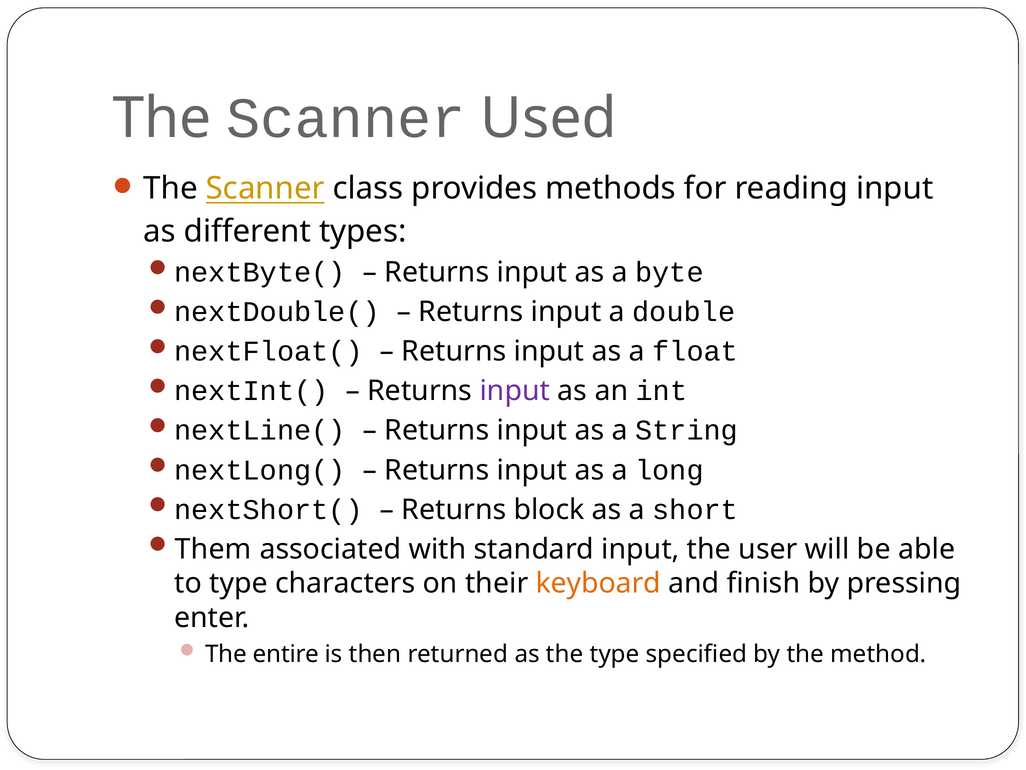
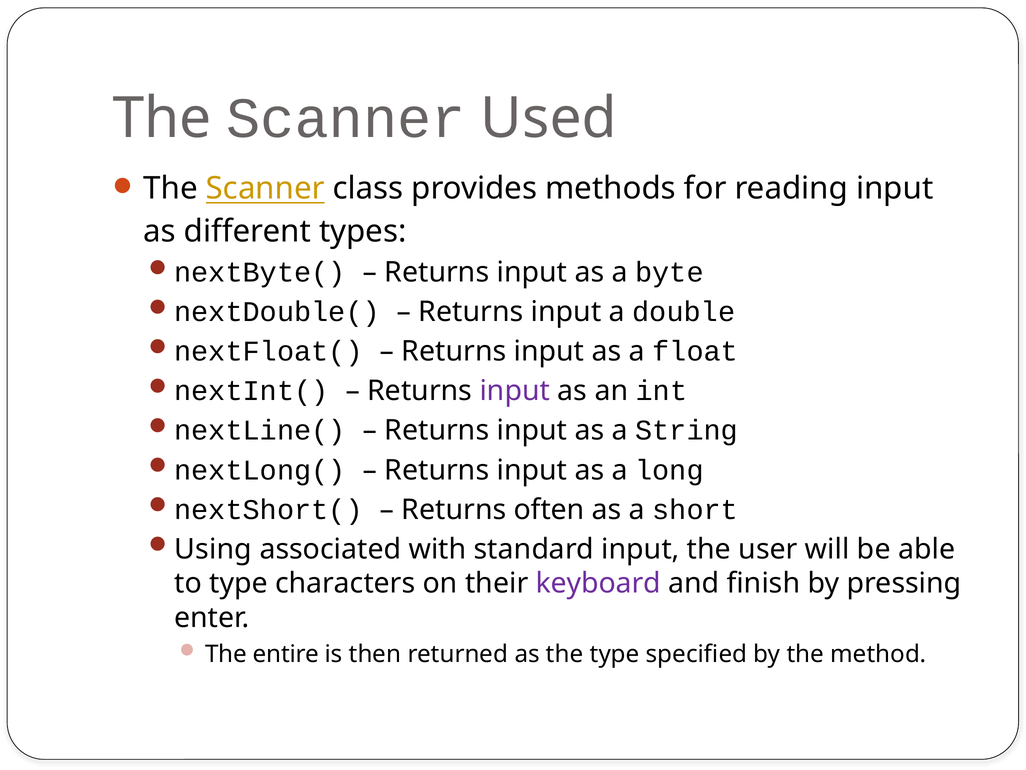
block: block -> often
Them: Them -> Using
keyboard colour: orange -> purple
